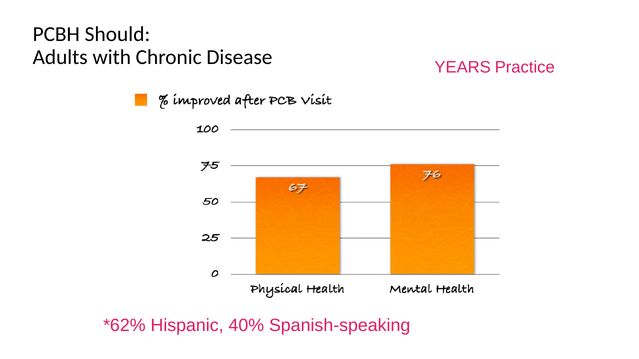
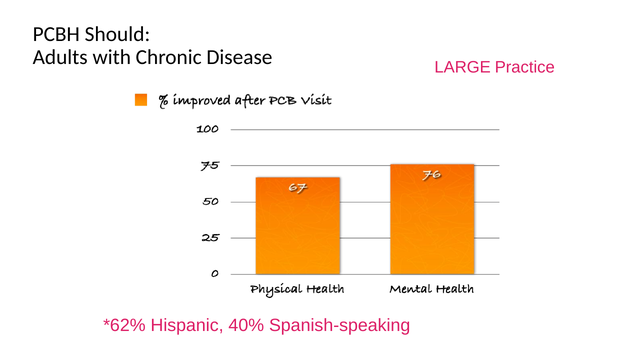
YEARS: YEARS -> LARGE
